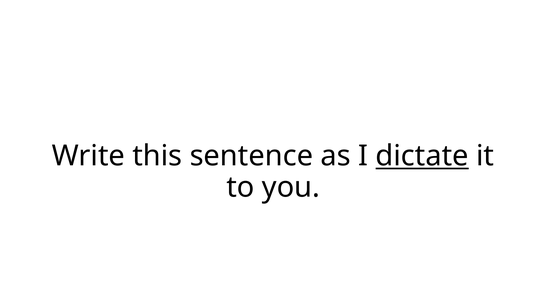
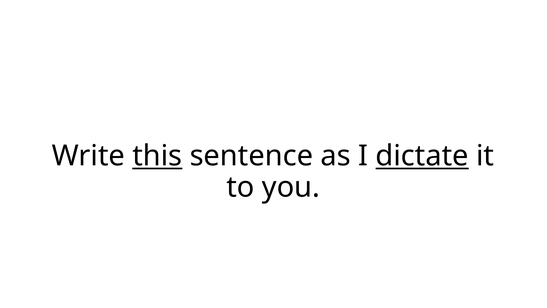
this underline: none -> present
